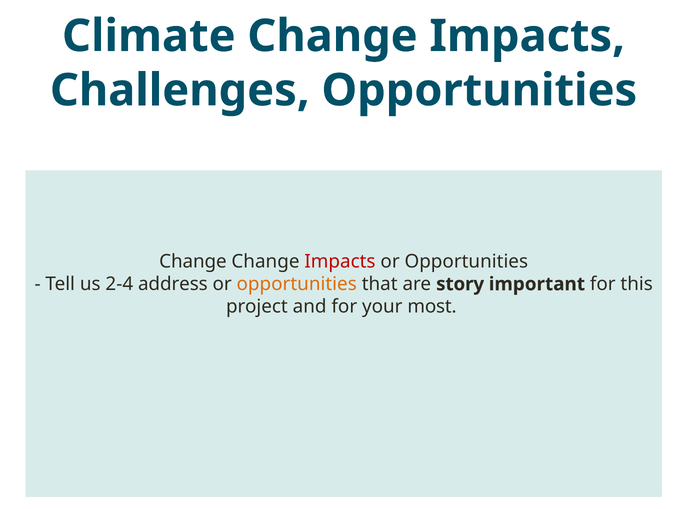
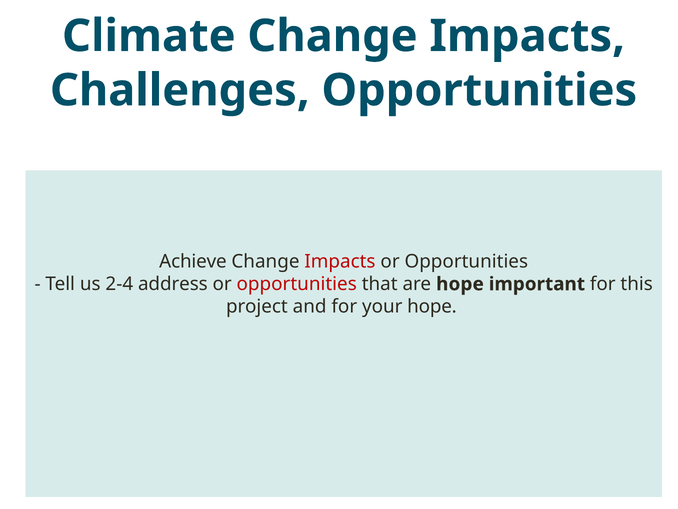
Change at (193, 261): Change -> Achieve
opportunities at (297, 284) colour: orange -> red
are story: story -> hope
your most: most -> hope
